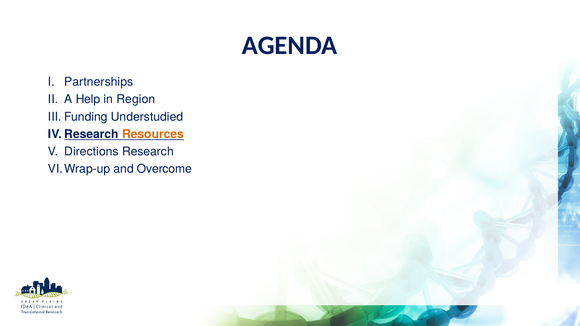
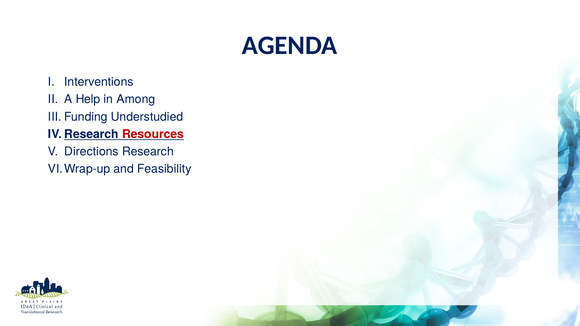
Partnerships: Partnerships -> Interventions
Region: Region -> Among
Resources colour: orange -> red
Overcome: Overcome -> Feasibility
